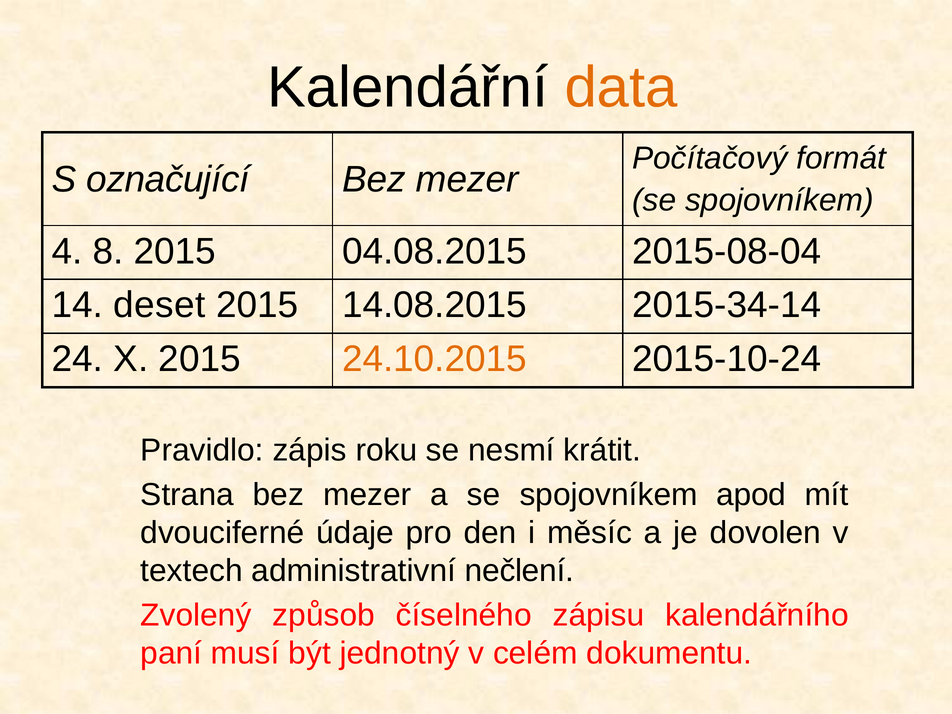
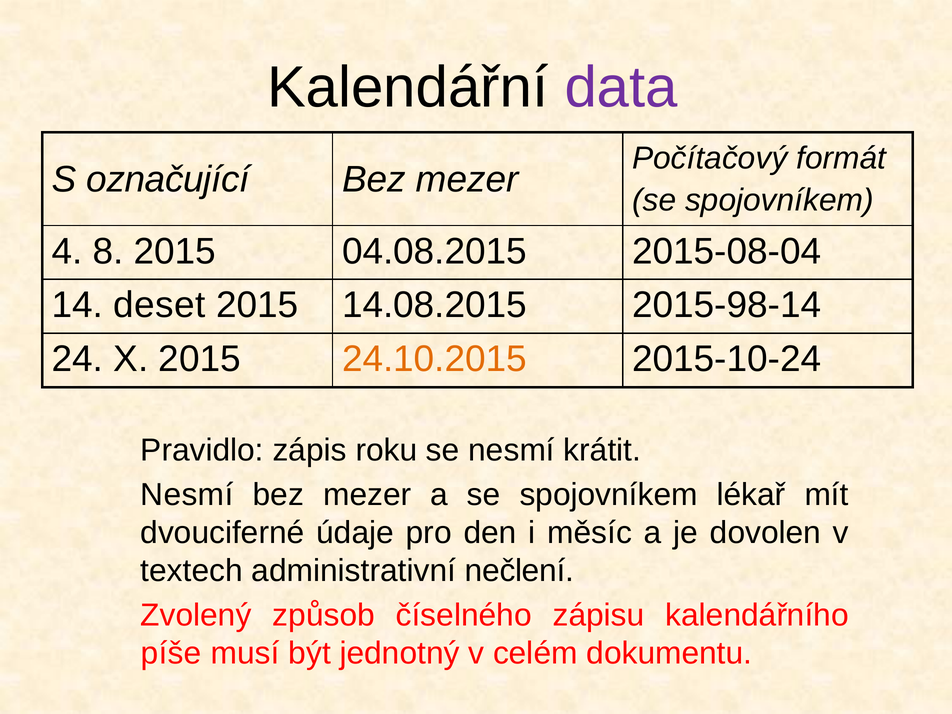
data colour: orange -> purple
2015-34-14: 2015-34-14 -> 2015-98-14
Strana at (187, 495): Strana -> Nesmí
apod: apod -> lékař
paní: paní -> píše
